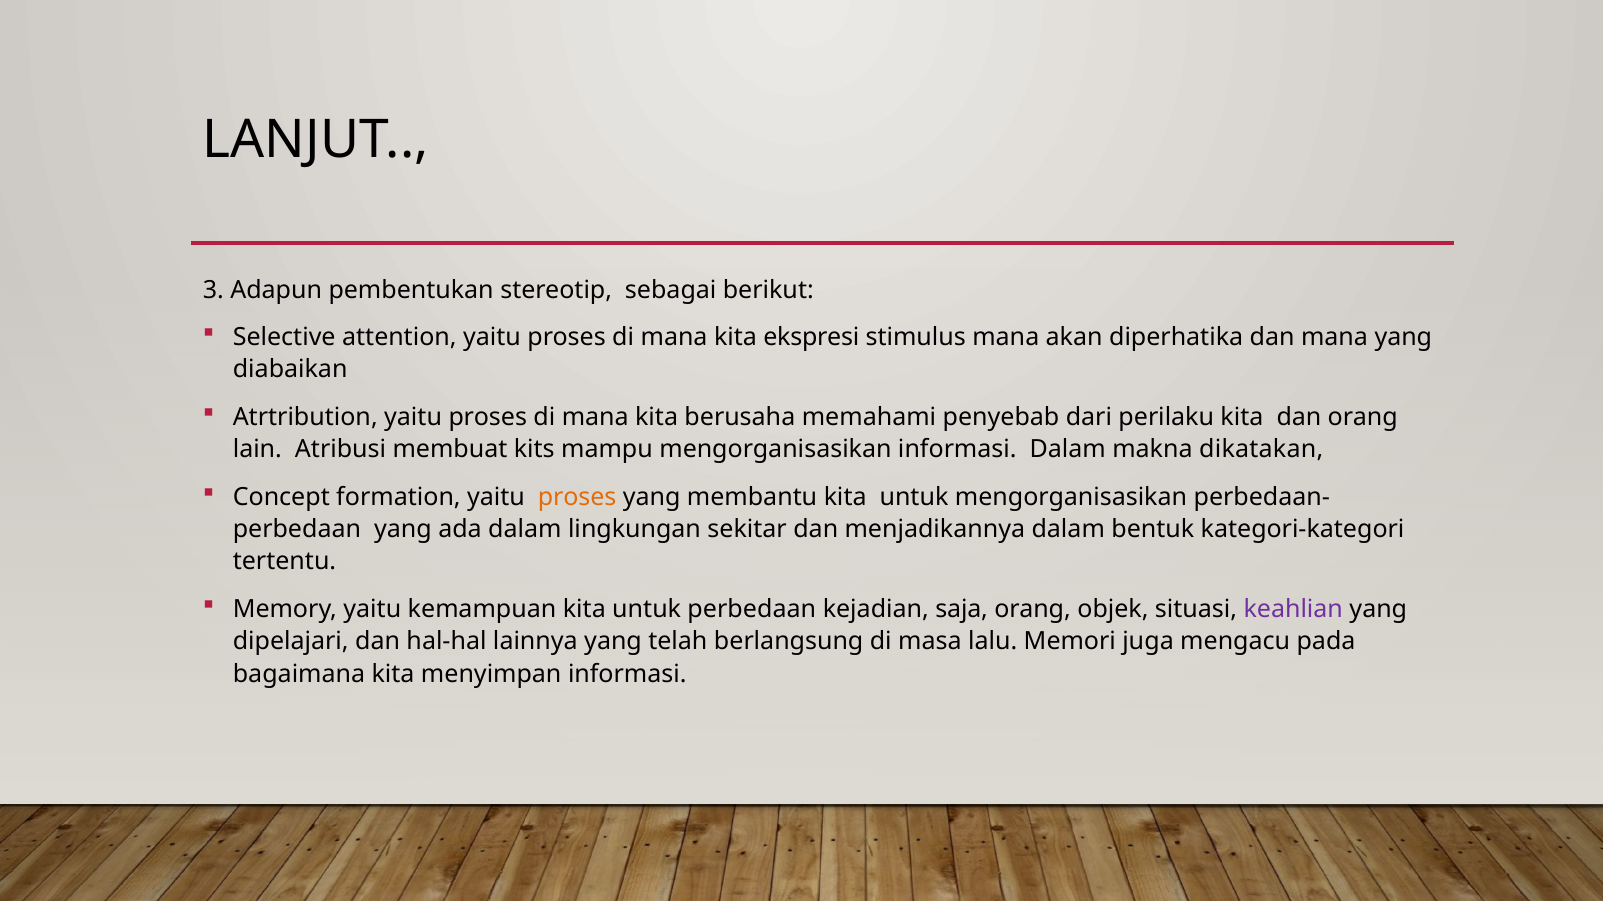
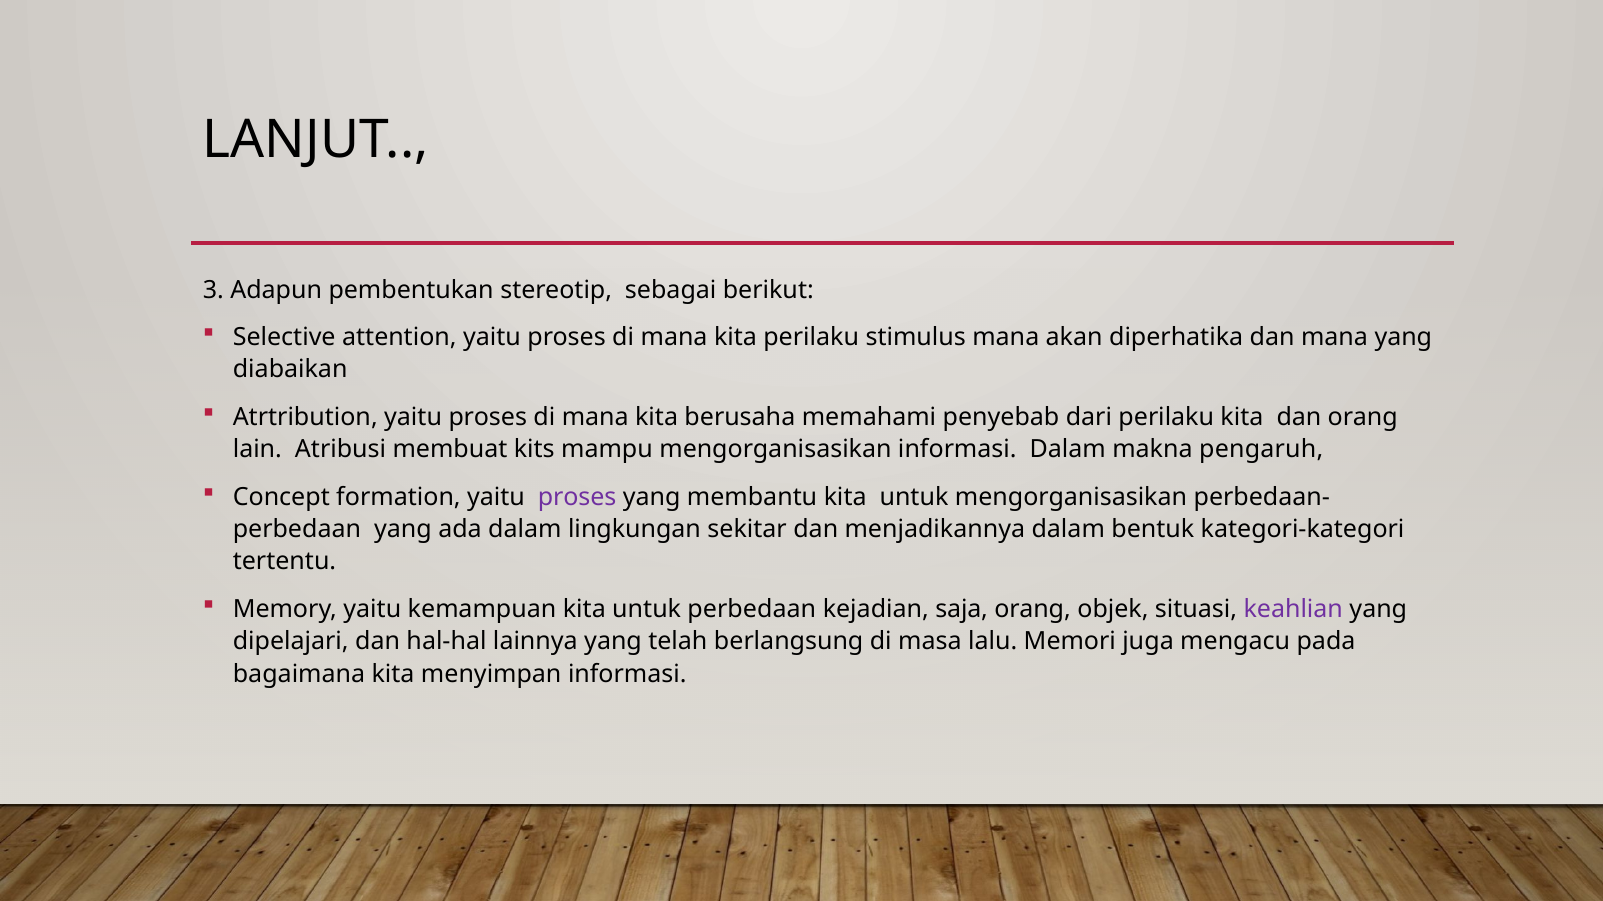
kita ekspresi: ekspresi -> perilaku
dikatakan: dikatakan -> pengaruh
proses at (577, 497) colour: orange -> purple
